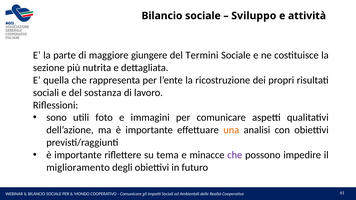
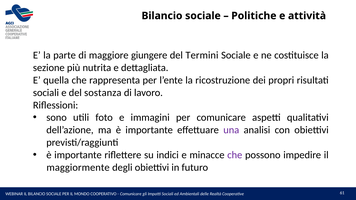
Sviluppo: Sviluppo -> Politiche
una colour: orange -> purple
tema: tema -> indici
miglioramento: miglioramento -> maggiormente
